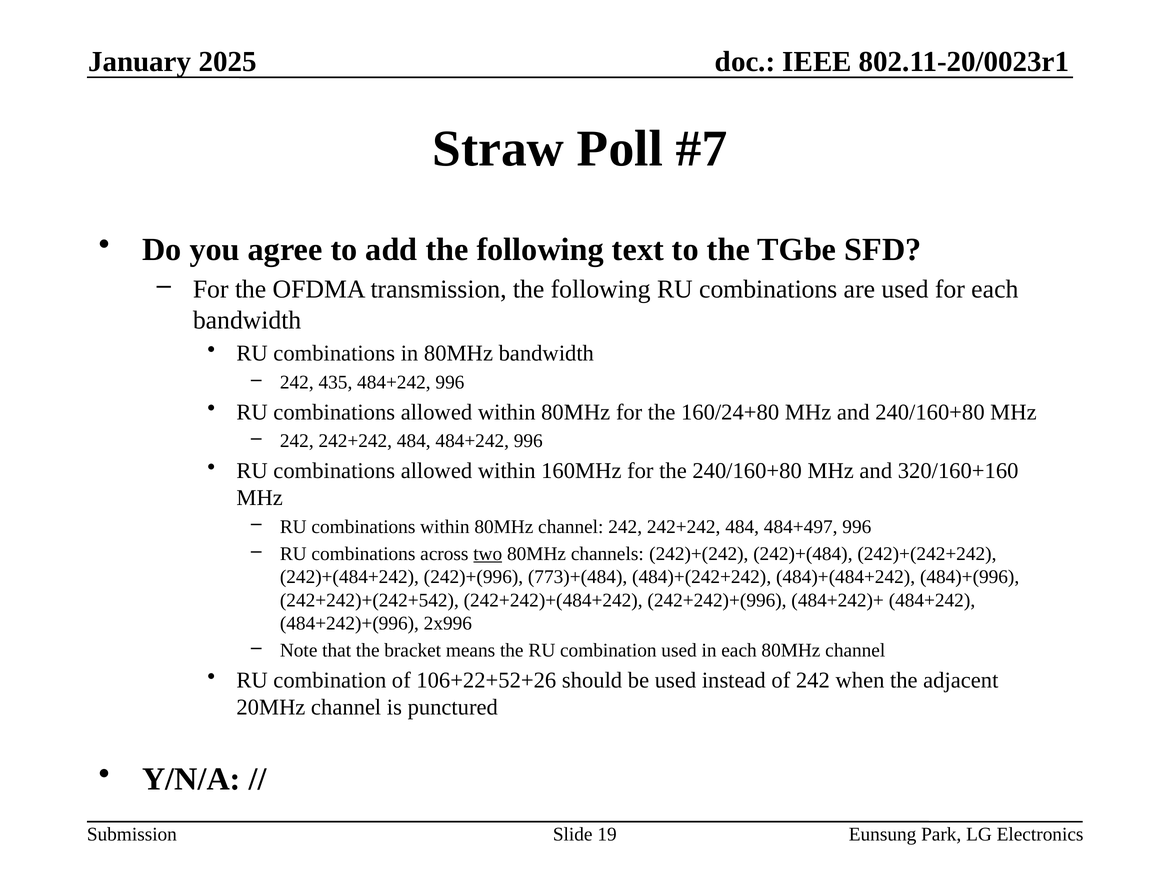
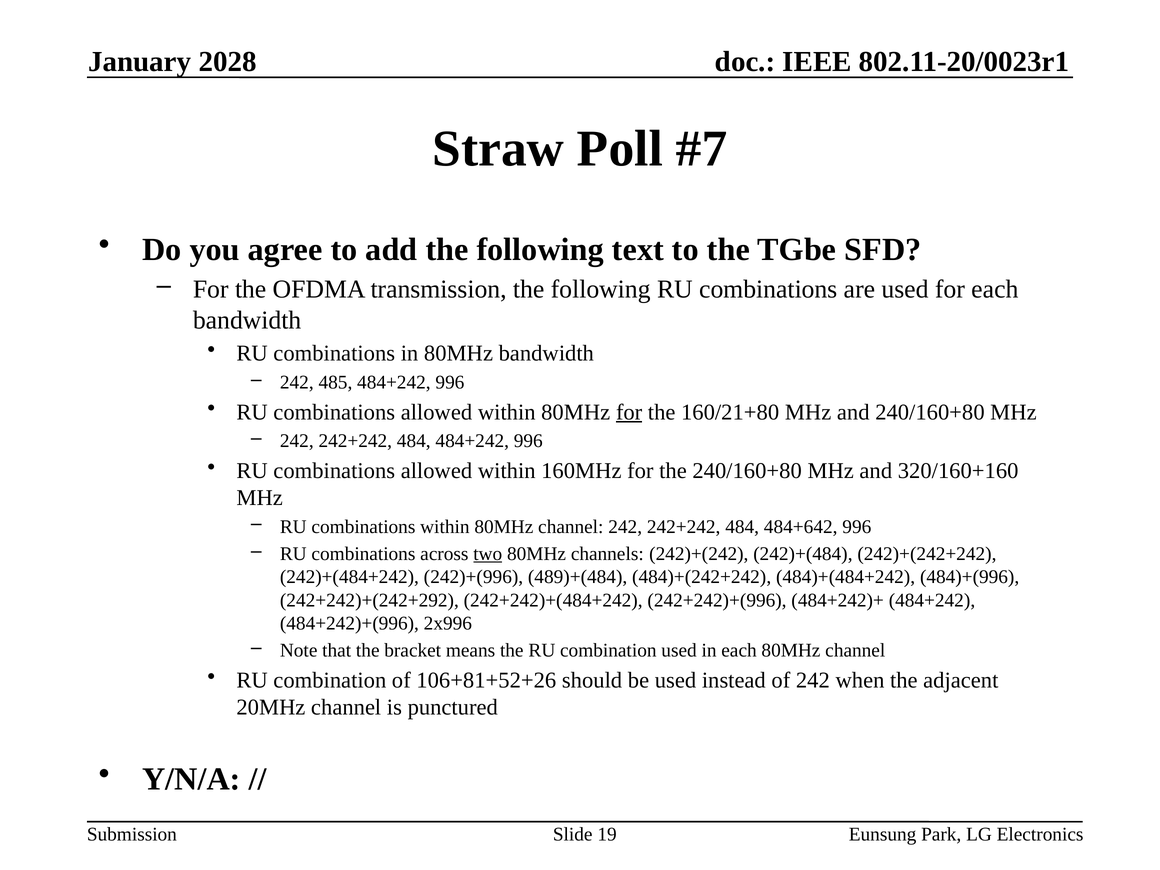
2025: 2025 -> 2028
435: 435 -> 485
for at (629, 412) underline: none -> present
160/24+80: 160/24+80 -> 160/21+80
484+497: 484+497 -> 484+642
773)+(484: 773)+(484 -> 489)+(484
242+242)+(242+542: 242+242)+(242+542 -> 242+242)+(242+292
106+22+52+26: 106+22+52+26 -> 106+81+52+26
